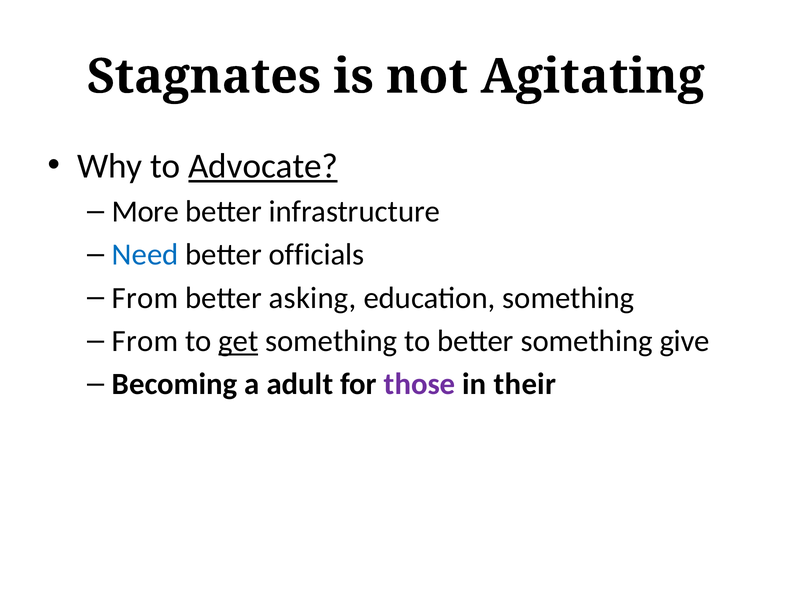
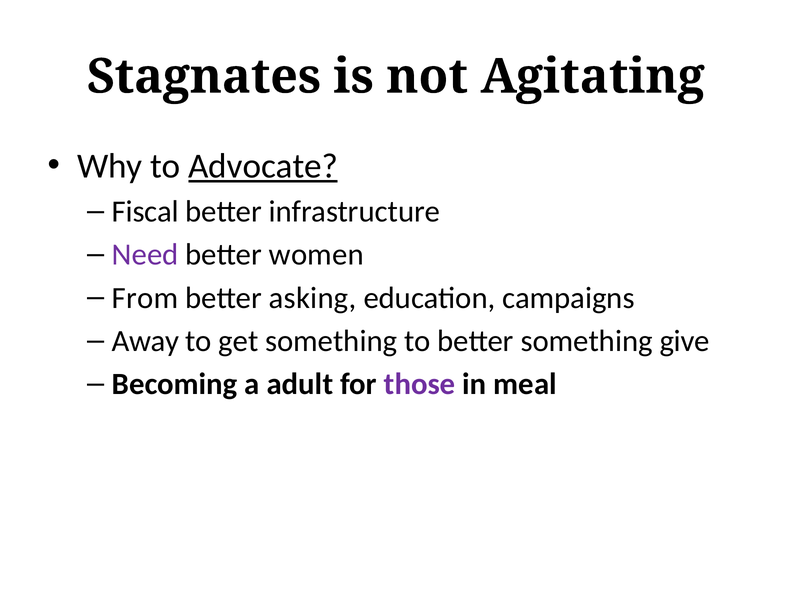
More: More -> Fiscal
Need colour: blue -> purple
officials: officials -> women
education something: something -> campaigns
From at (145, 341): From -> Away
get underline: present -> none
their: their -> meal
